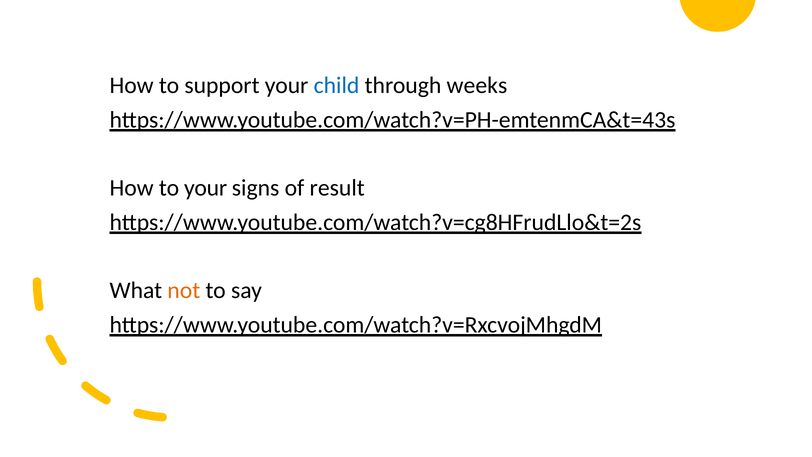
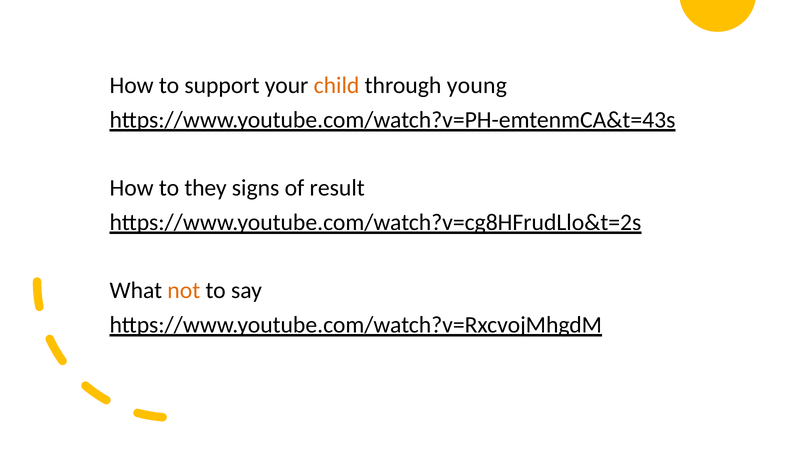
child colour: blue -> orange
weeks: weeks -> young
to your: your -> they
